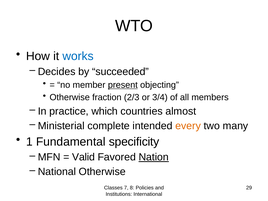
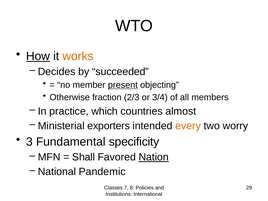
How underline: none -> present
works colour: blue -> orange
complete: complete -> exporters
many: many -> worry
1: 1 -> 3
Valid: Valid -> Shall
National Otherwise: Otherwise -> Pandemic
